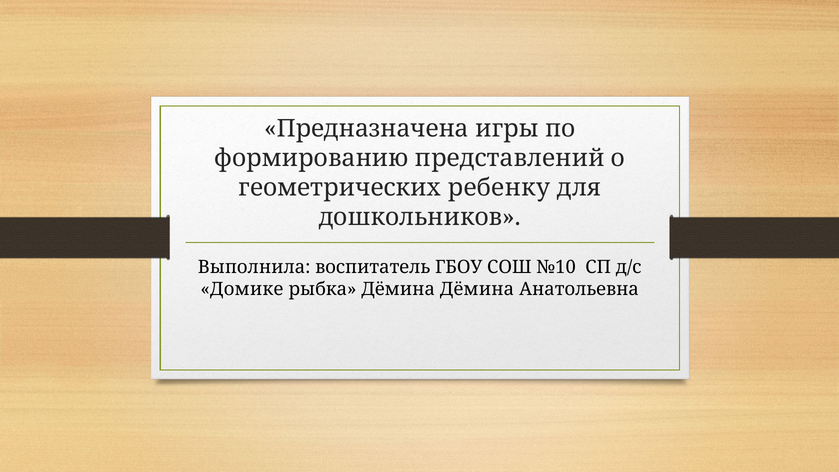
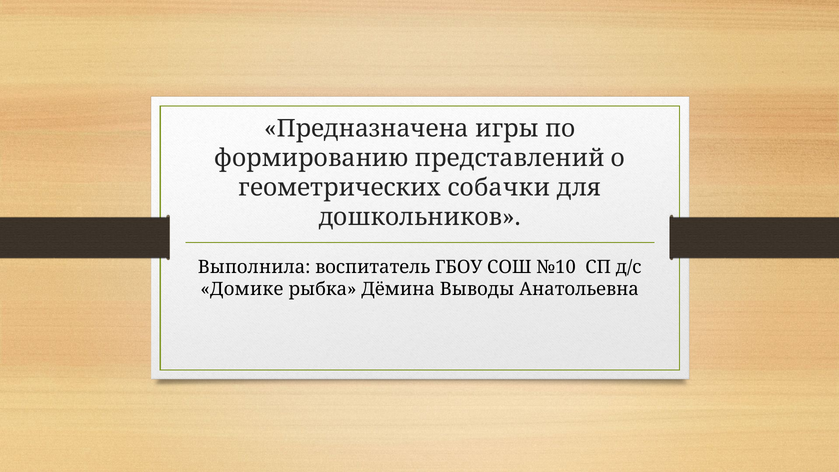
ребенку: ребенку -> собачки
Дёмина Дёмина: Дёмина -> Выводы
